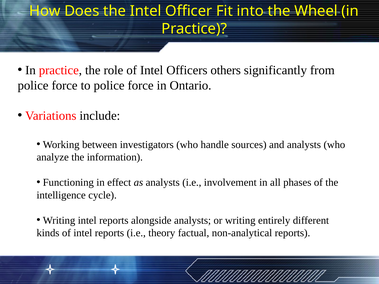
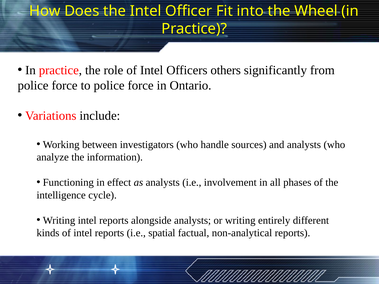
theory: theory -> spatial
